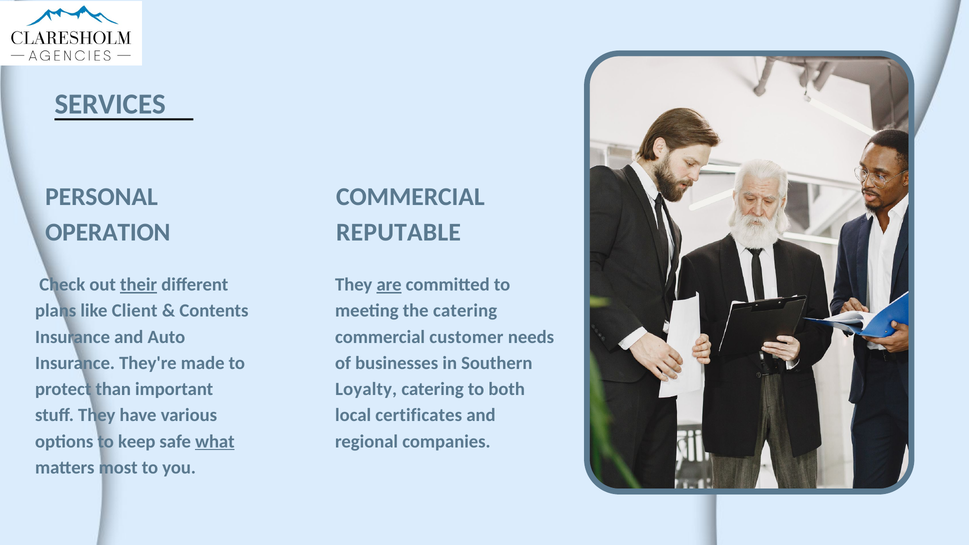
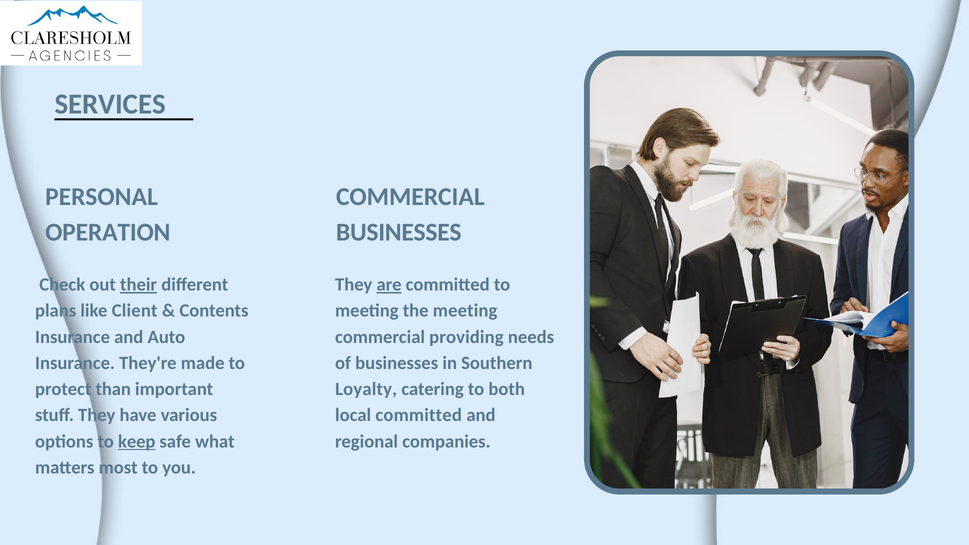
REPUTABLE at (398, 233): REPUTABLE -> BUSINESSES
the catering: catering -> meeting
customer: customer -> providing
local certificates: certificates -> committed
keep underline: none -> present
what underline: present -> none
